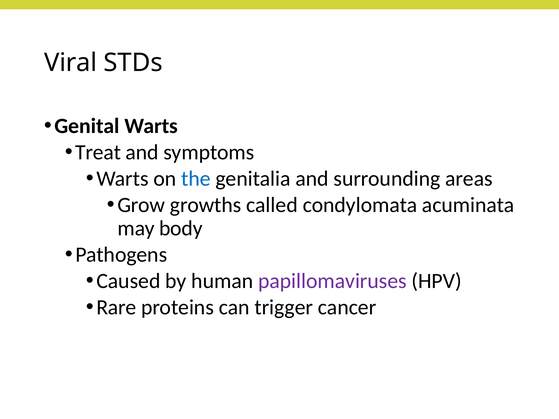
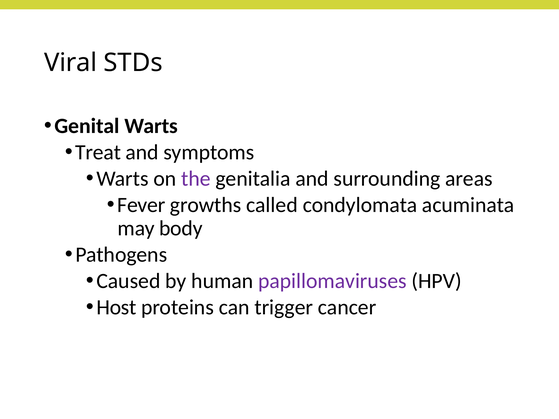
the colour: blue -> purple
Grow: Grow -> Fever
Rare: Rare -> Host
